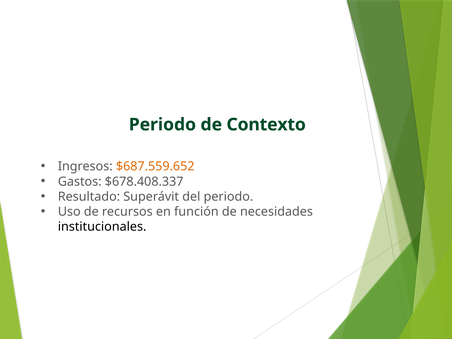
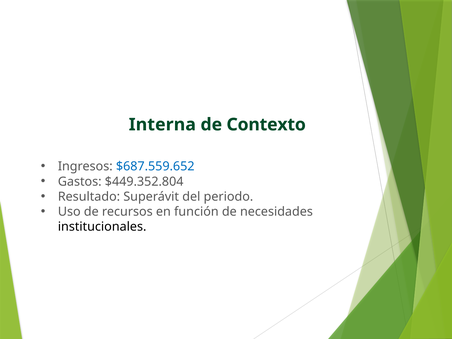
Periodo at (162, 125): Periodo -> Interna
$687.559.652 colour: orange -> blue
$678.408.337: $678.408.337 -> $449.352.804
